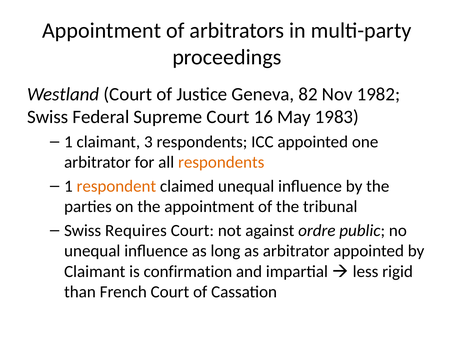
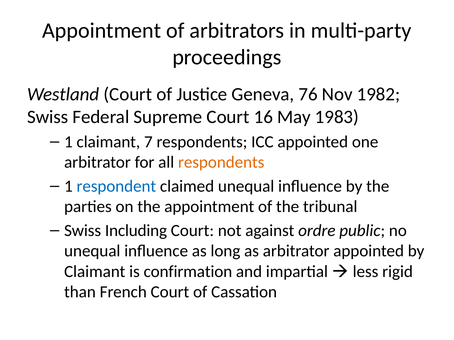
82: 82 -> 76
3: 3 -> 7
respondent colour: orange -> blue
Requires: Requires -> Including
